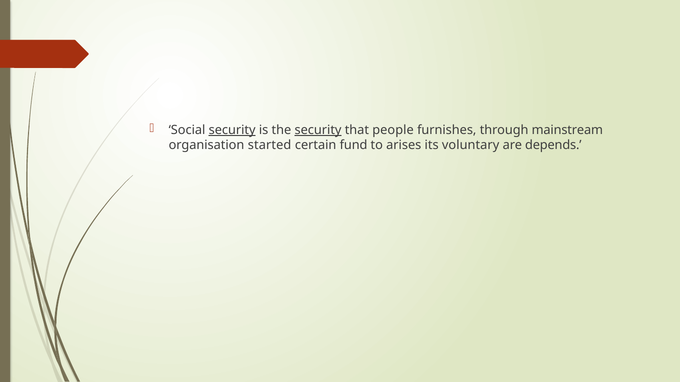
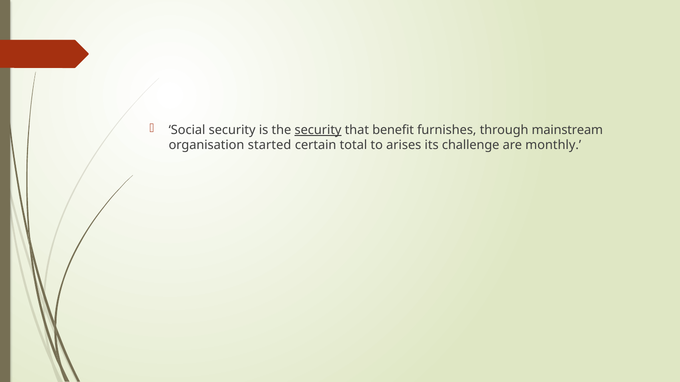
security at (232, 130) underline: present -> none
people: people -> benefit
fund: fund -> total
voluntary: voluntary -> challenge
depends: depends -> monthly
